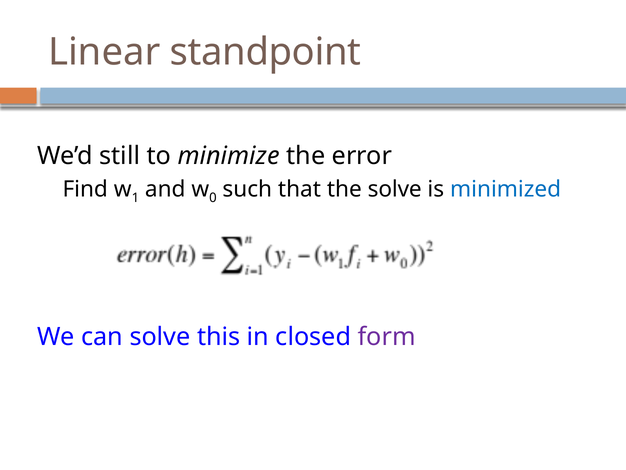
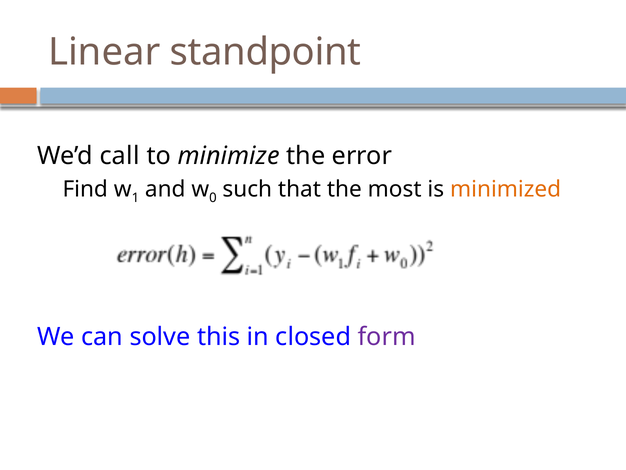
still: still -> call
the solve: solve -> most
minimized colour: blue -> orange
